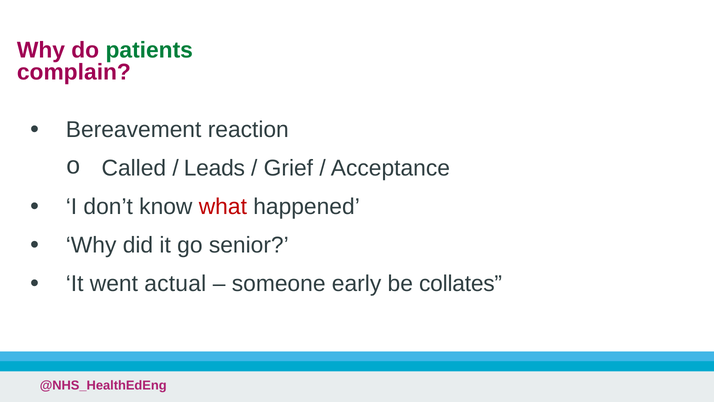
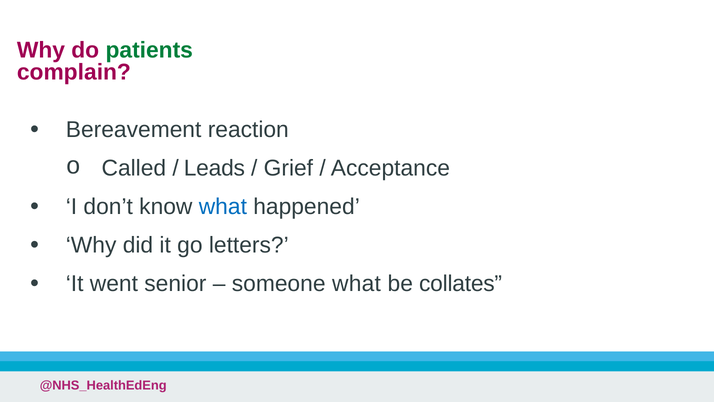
what at (223, 207) colour: red -> blue
senior: senior -> letters
actual: actual -> senior
someone early: early -> what
